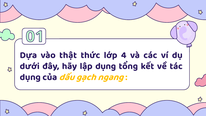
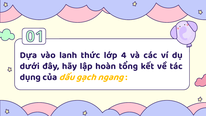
thật: thật -> lanh
lập dụng: dụng -> hoàn
